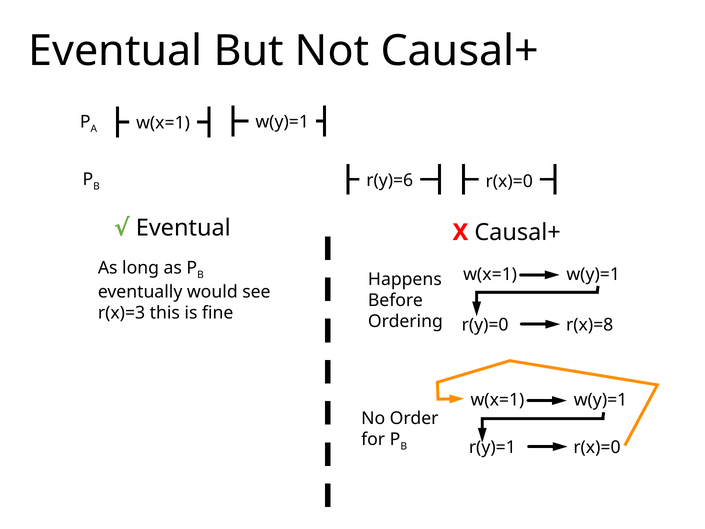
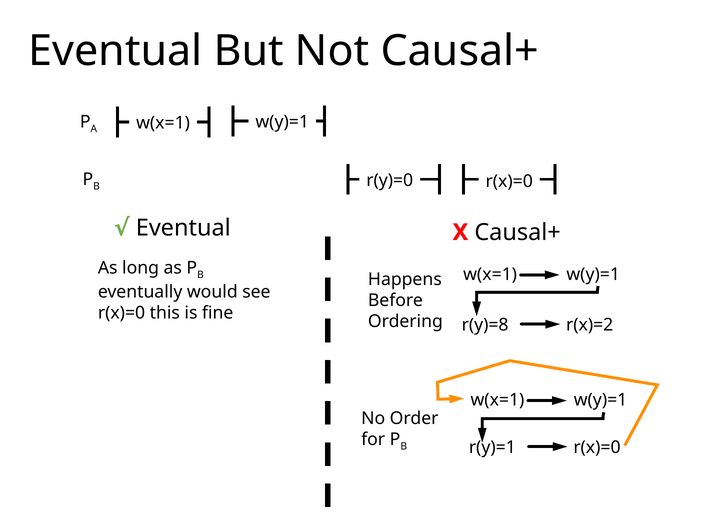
r(y)=6: r(y)=6 -> r(y)=0
r(x)=3 at (122, 313): r(x)=3 -> r(x)=0
r(y)=0: r(y)=0 -> r(y)=8
r(x)=8: r(x)=8 -> r(x)=2
